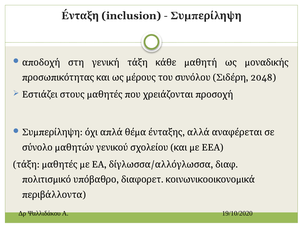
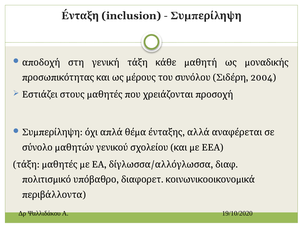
2048: 2048 -> 2004
